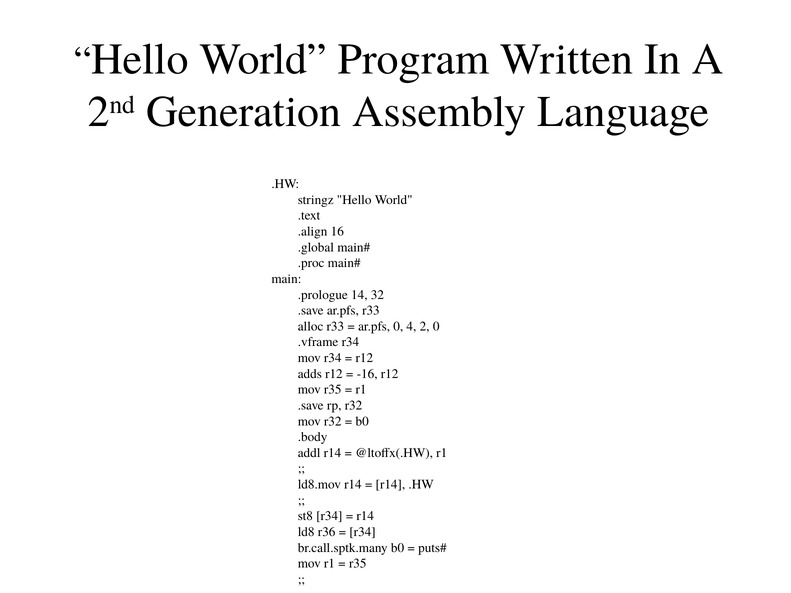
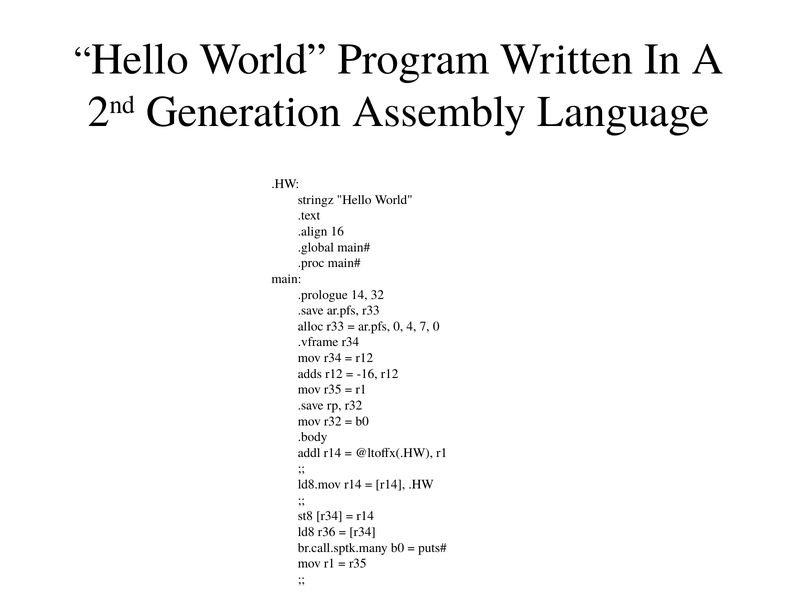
2: 2 -> 7
